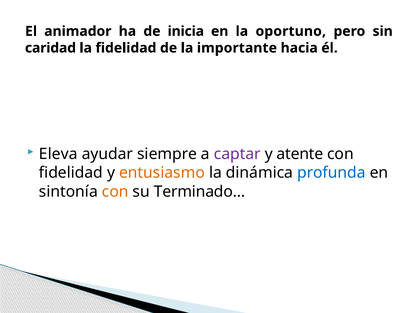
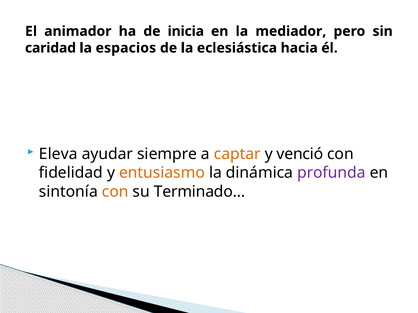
oportuno: oportuno -> mediador
la fidelidad: fidelidad -> espacios
importante: importante -> eclesiástica
captar colour: purple -> orange
atente: atente -> venció
profunda colour: blue -> purple
